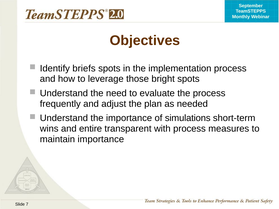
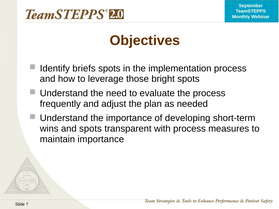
simulations: simulations -> developing
and entire: entire -> spots
